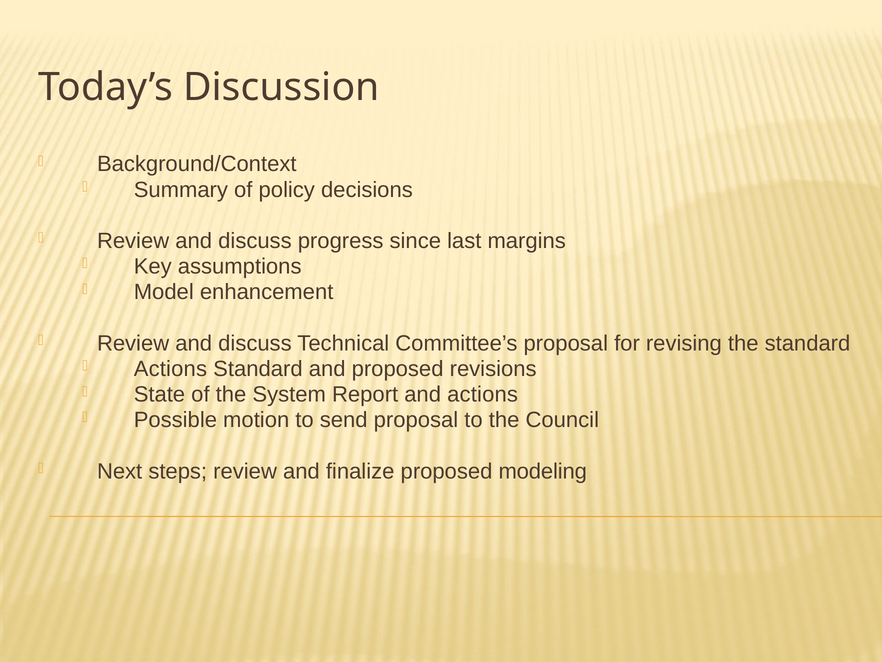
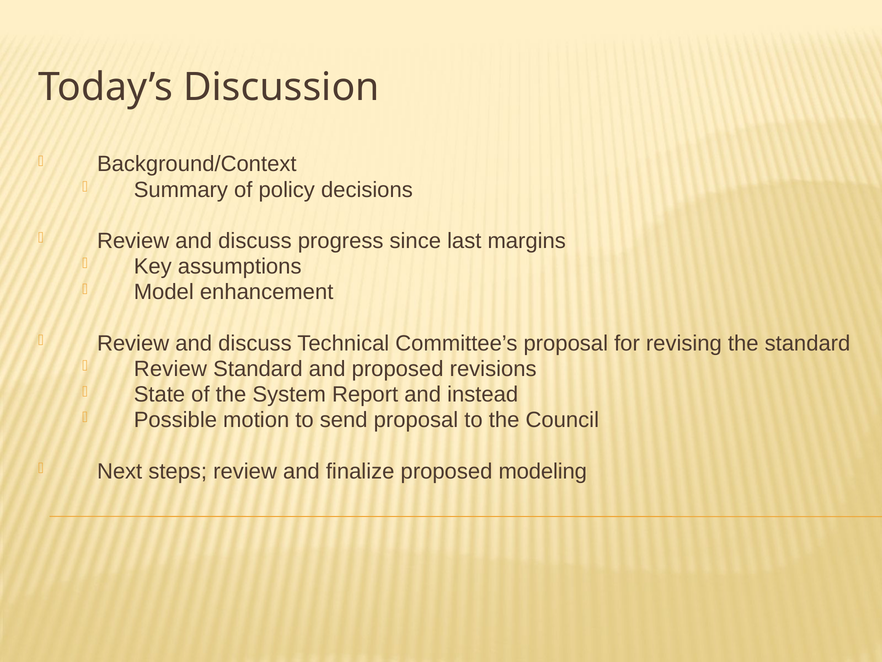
Actions at (170, 369): Actions -> Review
and actions: actions -> instead
